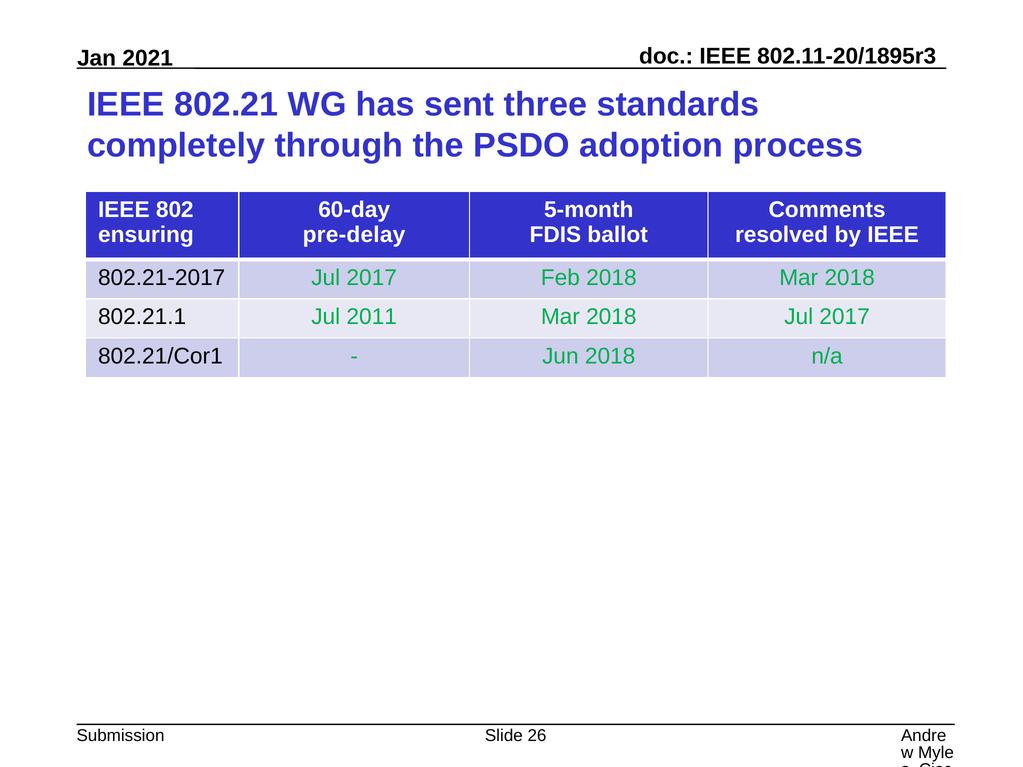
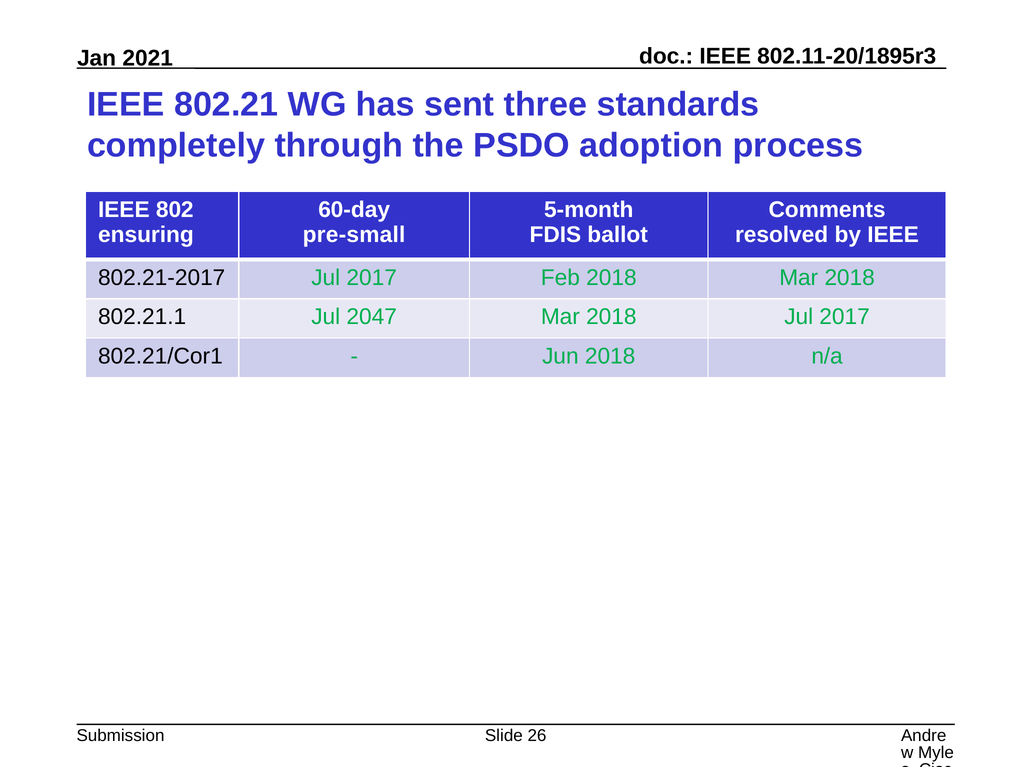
pre-delay: pre-delay -> pre-small
2011: 2011 -> 2047
